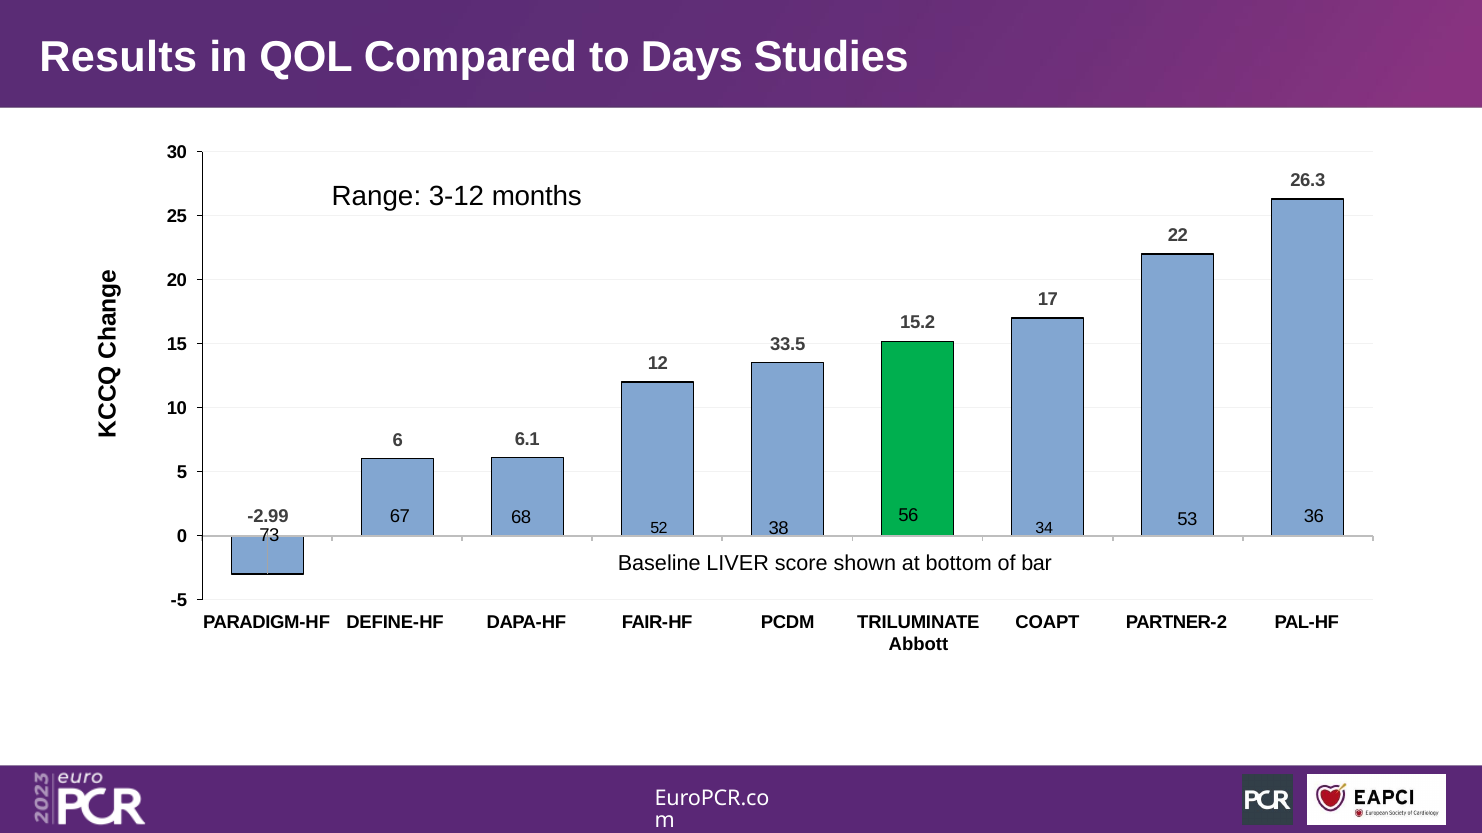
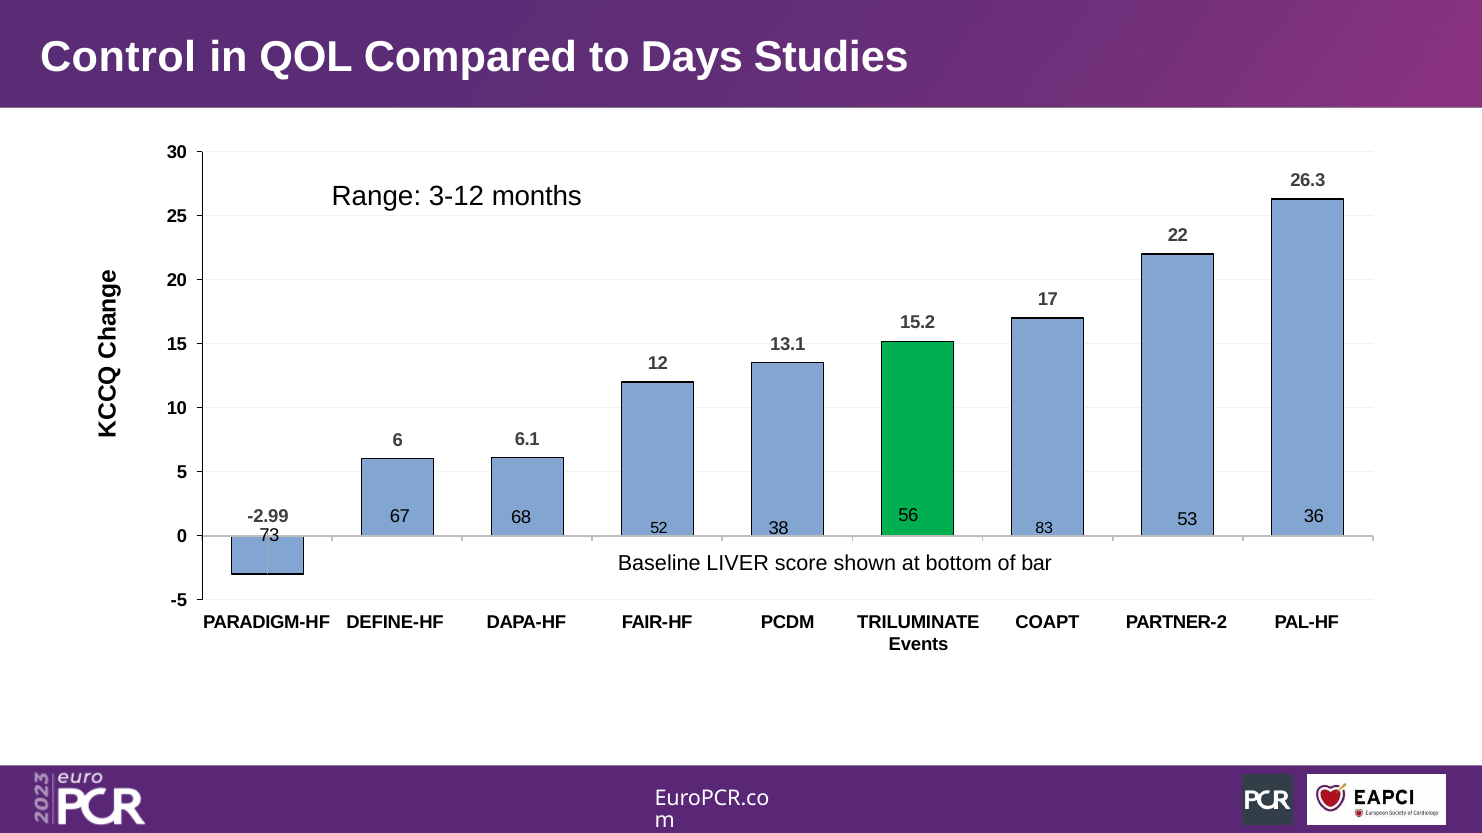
Results: Results -> Control
33.5: 33.5 -> 13.1
34: 34 -> 83
Abbott: Abbott -> Events
